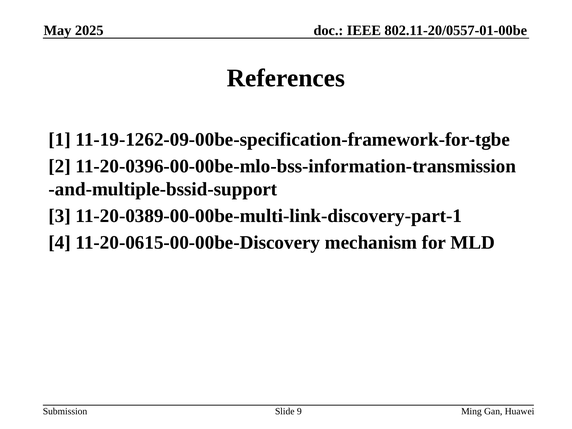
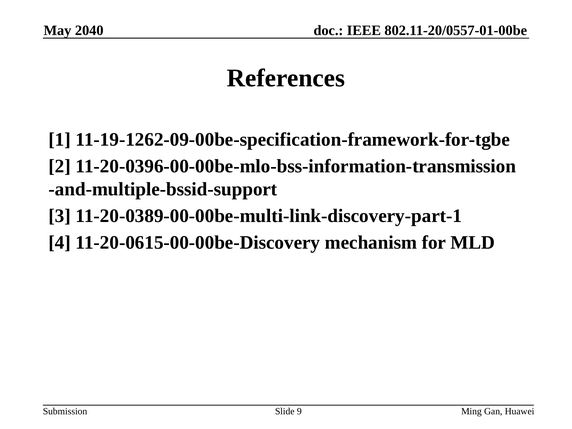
2025: 2025 -> 2040
